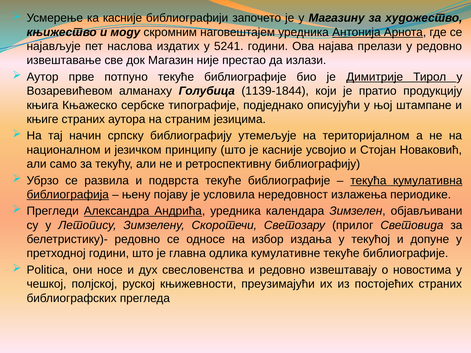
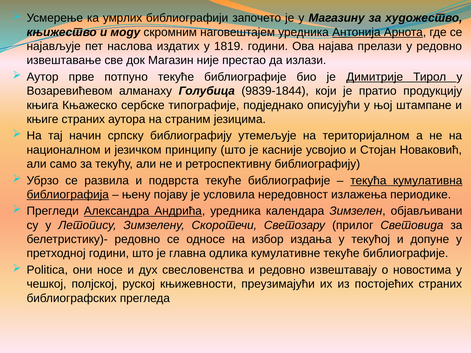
ка касније: касније -> умрлих
5241: 5241 -> 1819
1139-1844: 1139-1844 -> 9839-1844
